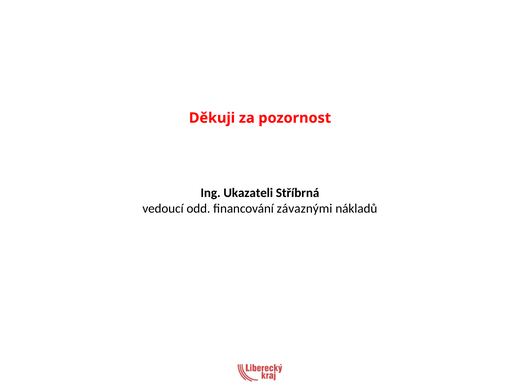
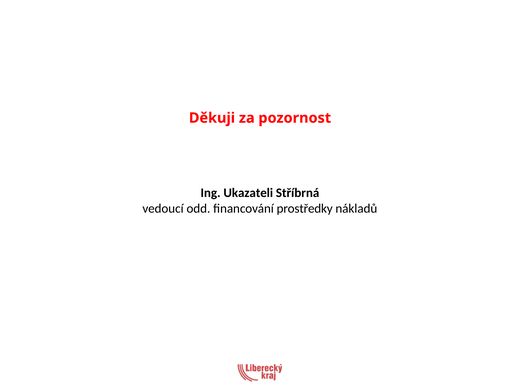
závaznými: závaznými -> prostředky
